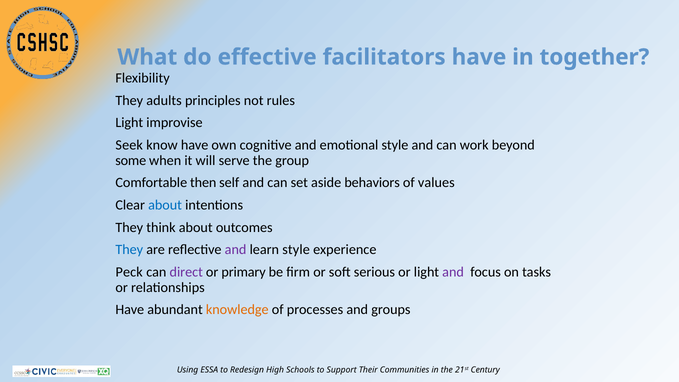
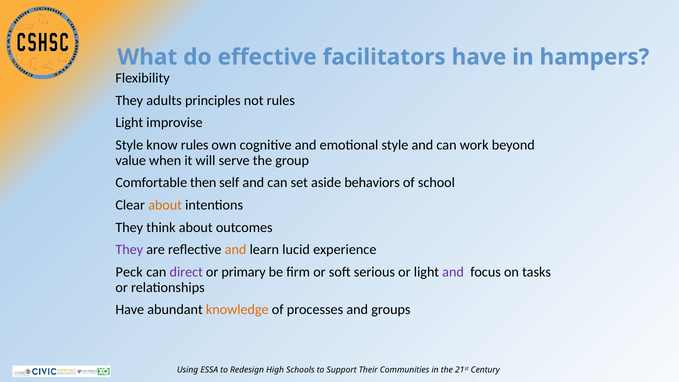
together: together -> hampers
Seek at (129, 145): Seek -> Style
know have: have -> rules
some: some -> value
values: values -> school
about at (165, 205) colour: blue -> orange
They at (129, 250) colour: blue -> purple
and at (236, 250) colour: purple -> orange
learn style: style -> lucid
